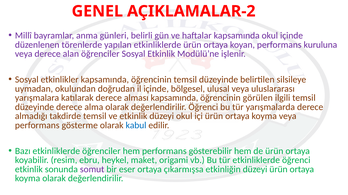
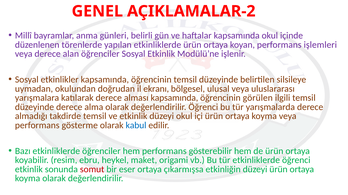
kuruluna: kuruluna -> işlemleri
il içinde: içinde -> ekranı
somut colour: purple -> red
